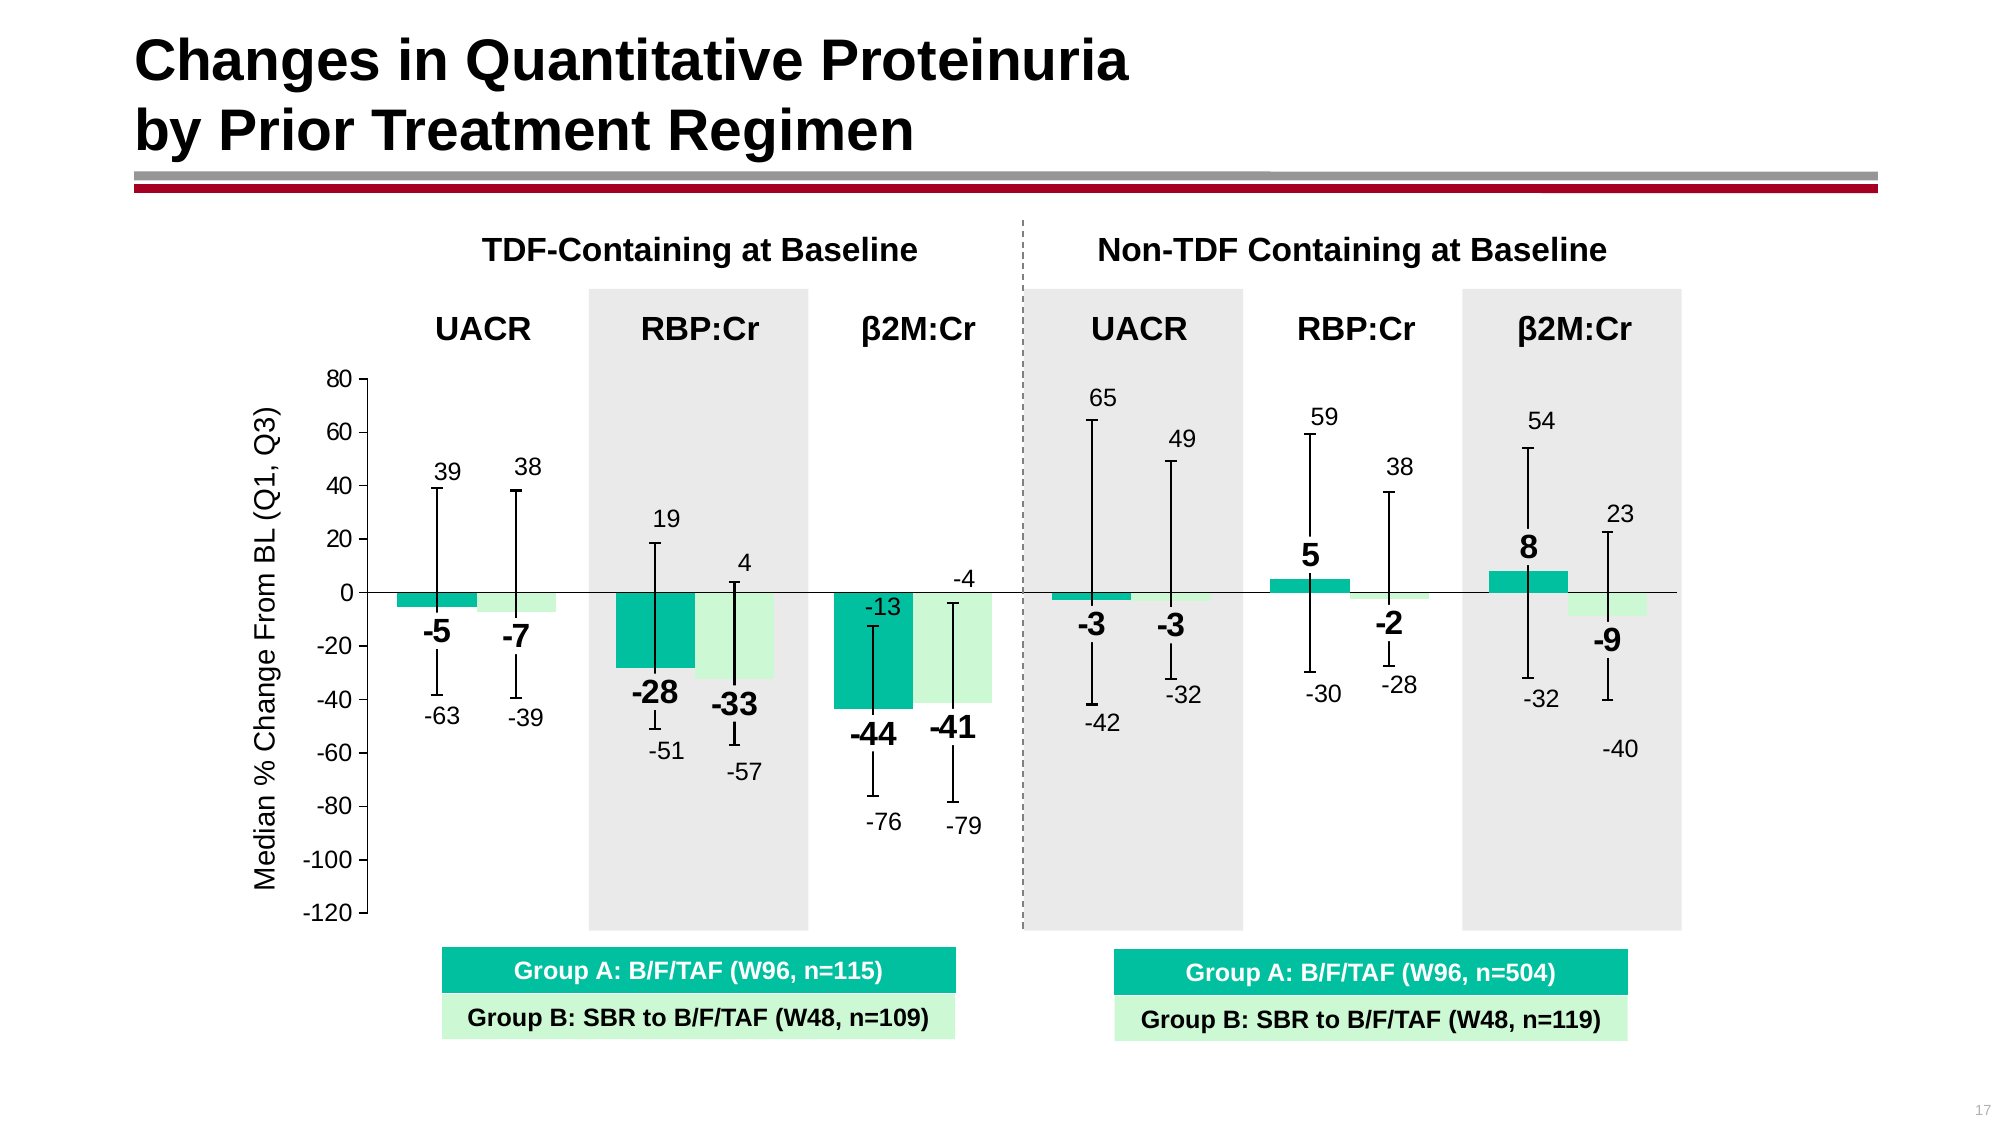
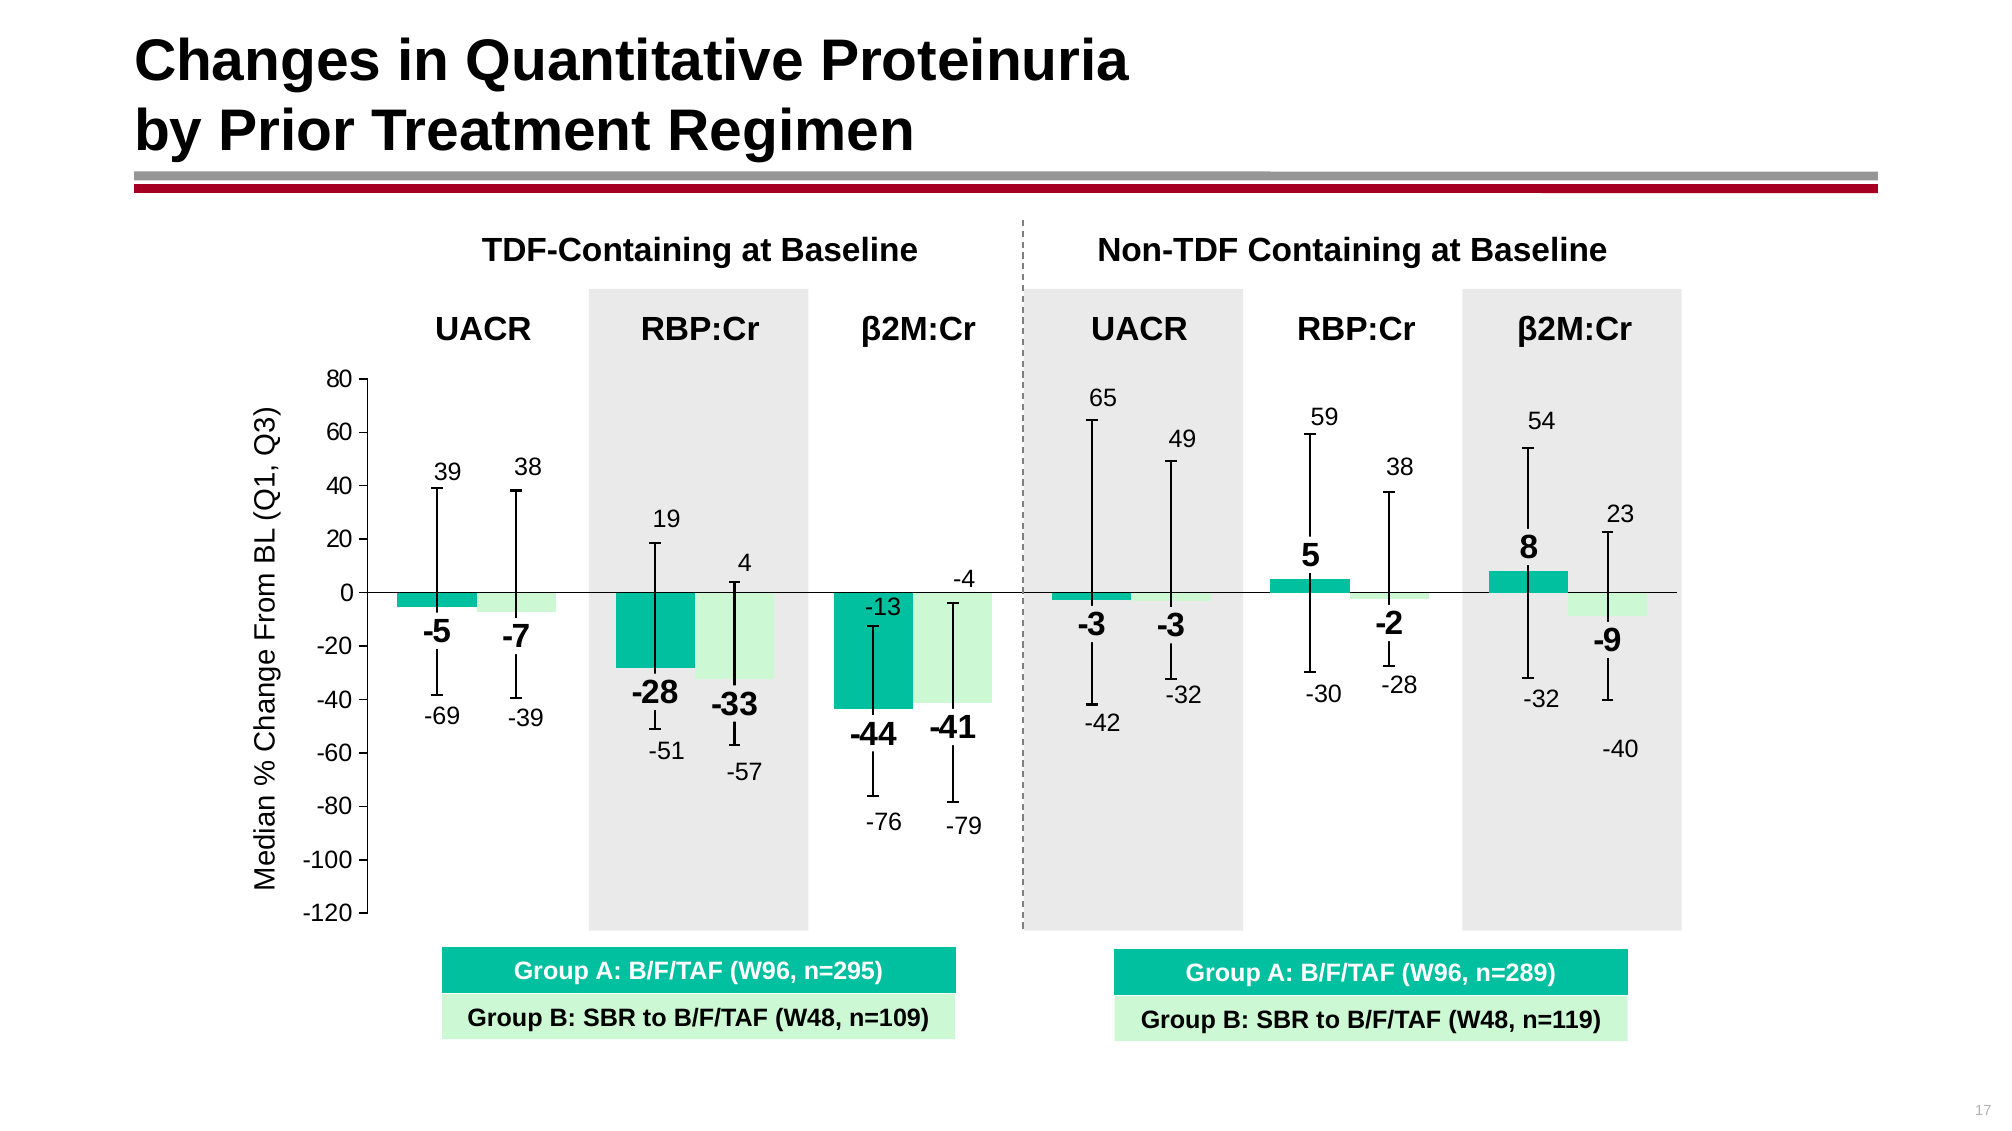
-63: -63 -> -69
n=115: n=115 -> n=295
n=504: n=504 -> n=289
